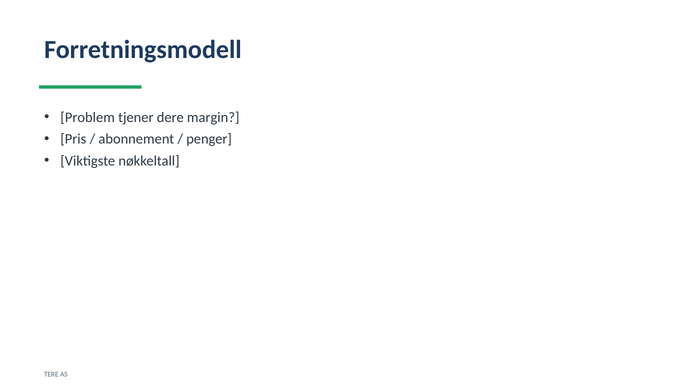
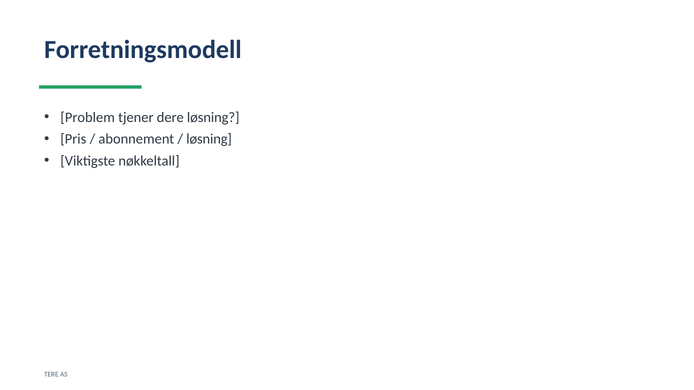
dere margin: margin -> løsning
penger at (209, 139): penger -> løsning
